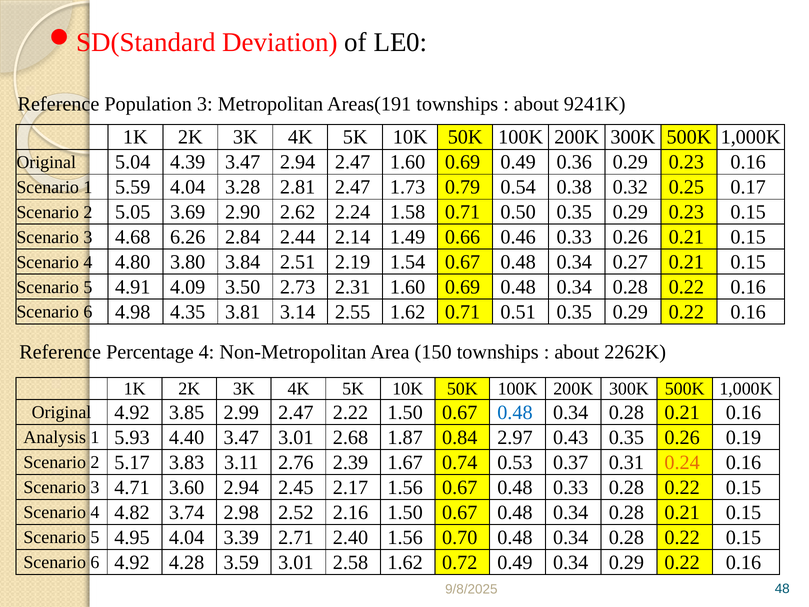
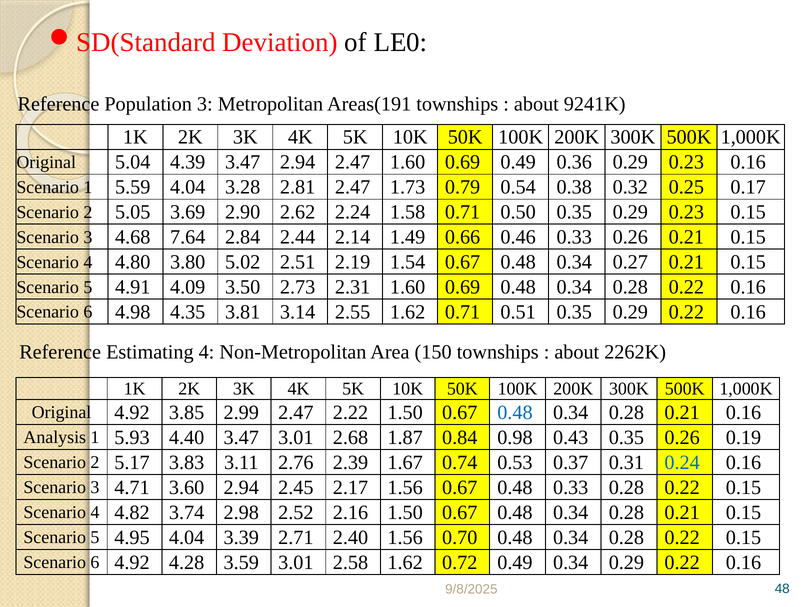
6.26: 6.26 -> 7.64
3.84: 3.84 -> 5.02
Percentage: Percentage -> Estimating
2.97: 2.97 -> 0.98
0.24 colour: orange -> blue
